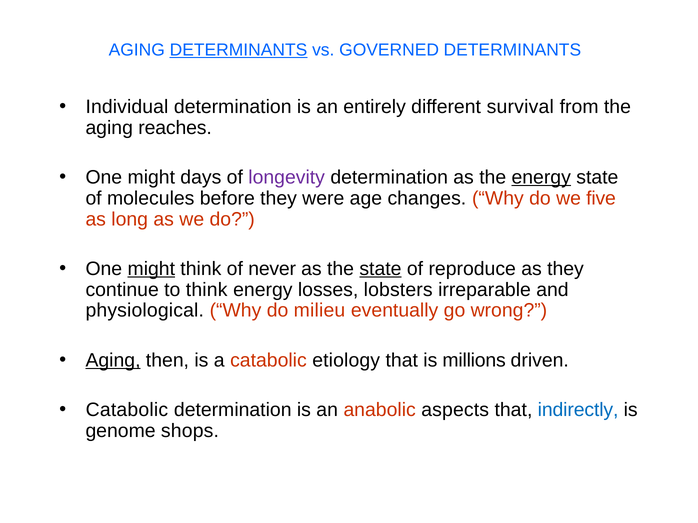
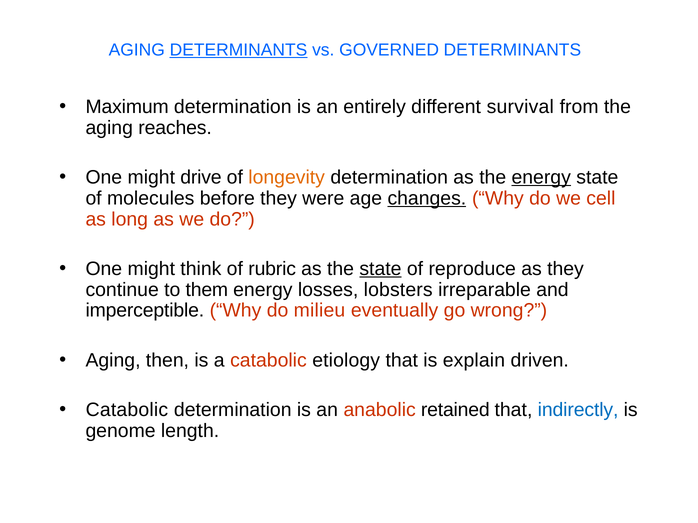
Individual: Individual -> Maximum
days: days -> drive
longevity colour: purple -> orange
changes underline: none -> present
five: five -> cell
might at (151, 269) underline: present -> none
never: never -> rubric
to think: think -> them
physiological: physiological -> imperceptible
Aging at (113, 361) underline: present -> none
millions: millions -> explain
aspects: aspects -> retained
shops: shops -> length
